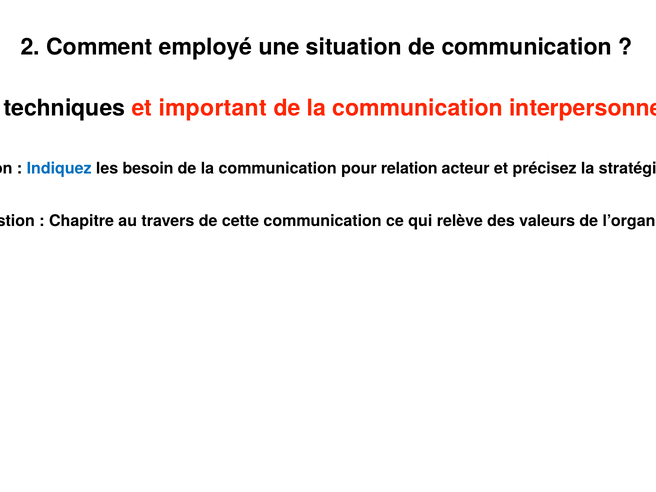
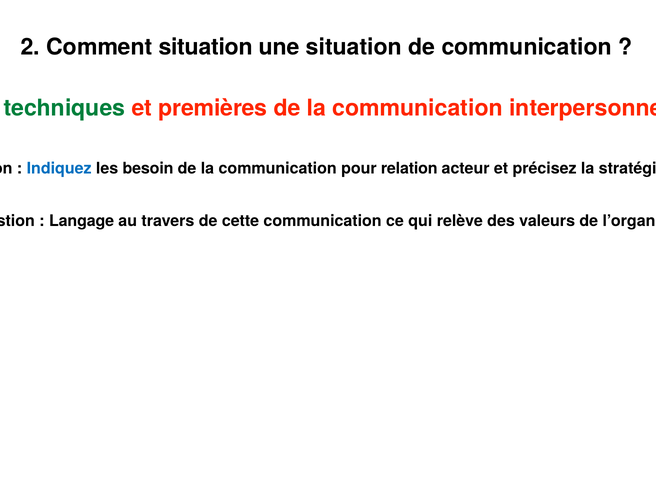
Comment employé: employé -> situation
techniques colour: black -> green
important: important -> premières
Chapitre: Chapitre -> Langage
